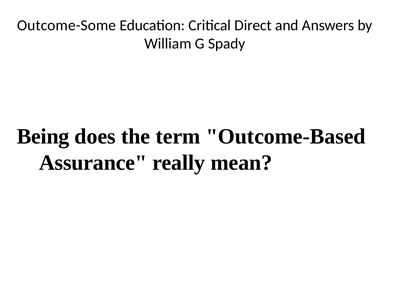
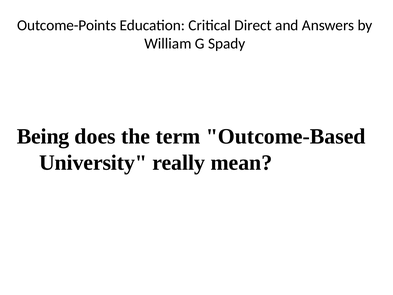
Outcome-Some: Outcome-Some -> Outcome-Points
Assurance: Assurance -> University
